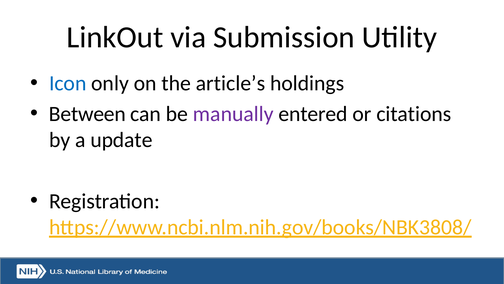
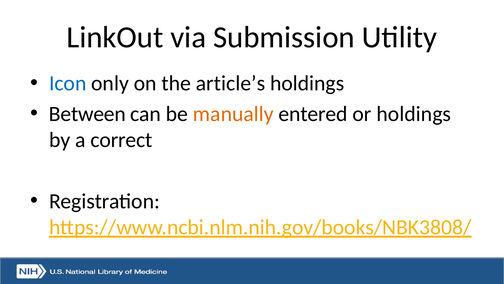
manually colour: purple -> orange
or citations: citations -> holdings
update: update -> correct
